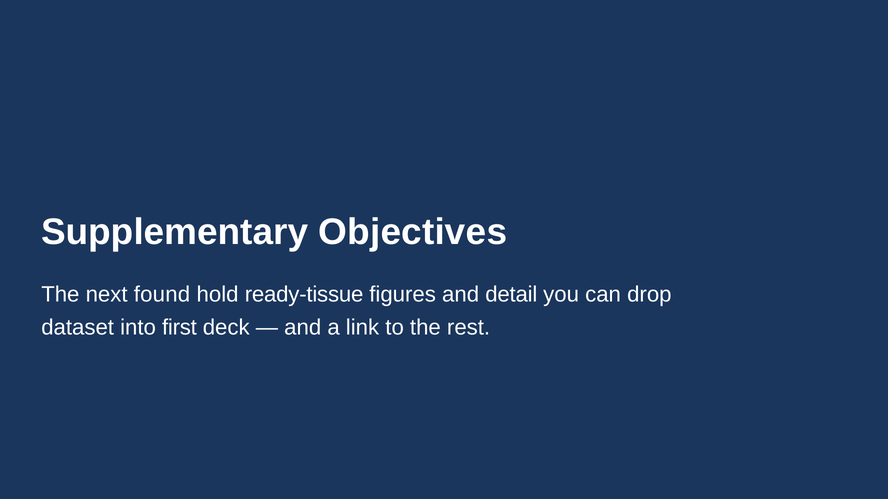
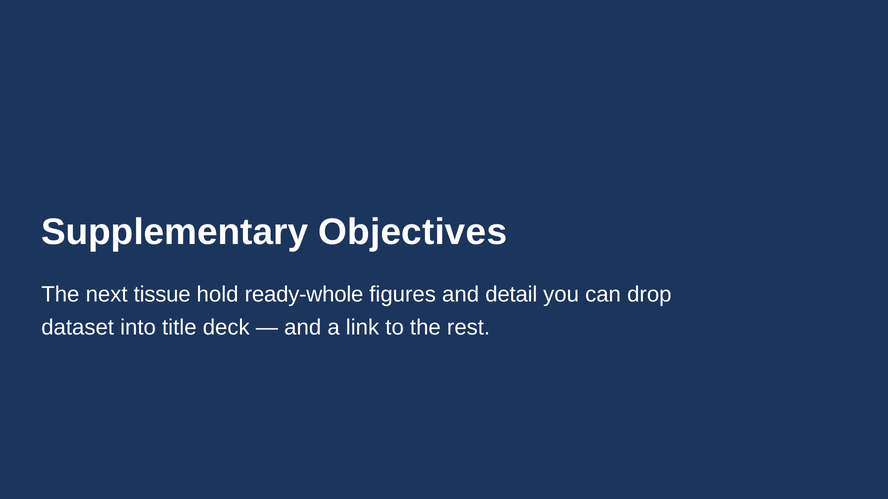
found: found -> tissue
ready-tissue: ready-tissue -> ready-whole
first: first -> title
